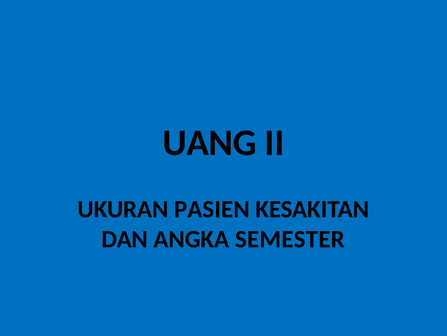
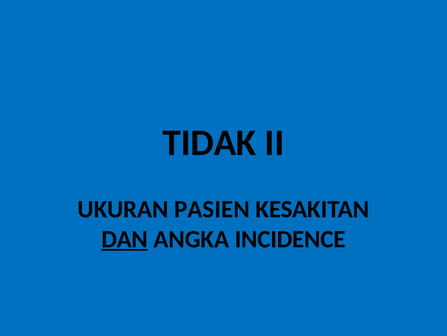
UANG: UANG -> TIDAK
DAN underline: none -> present
SEMESTER: SEMESTER -> INCIDENCE
